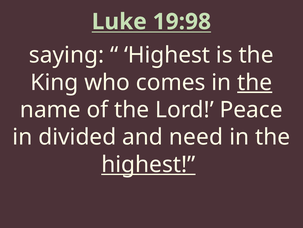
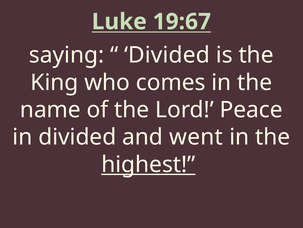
19:98: 19:98 -> 19:67
Highest at (167, 55): Highest -> Divided
the at (255, 82) underline: present -> none
need: need -> went
